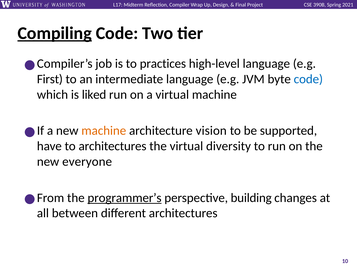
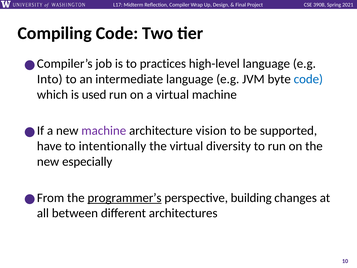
Compiling underline: present -> none
First: First -> Into
liked: liked -> used
machine at (104, 131) colour: orange -> purple
to architectures: architectures -> intentionally
everyone: everyone -> especially
